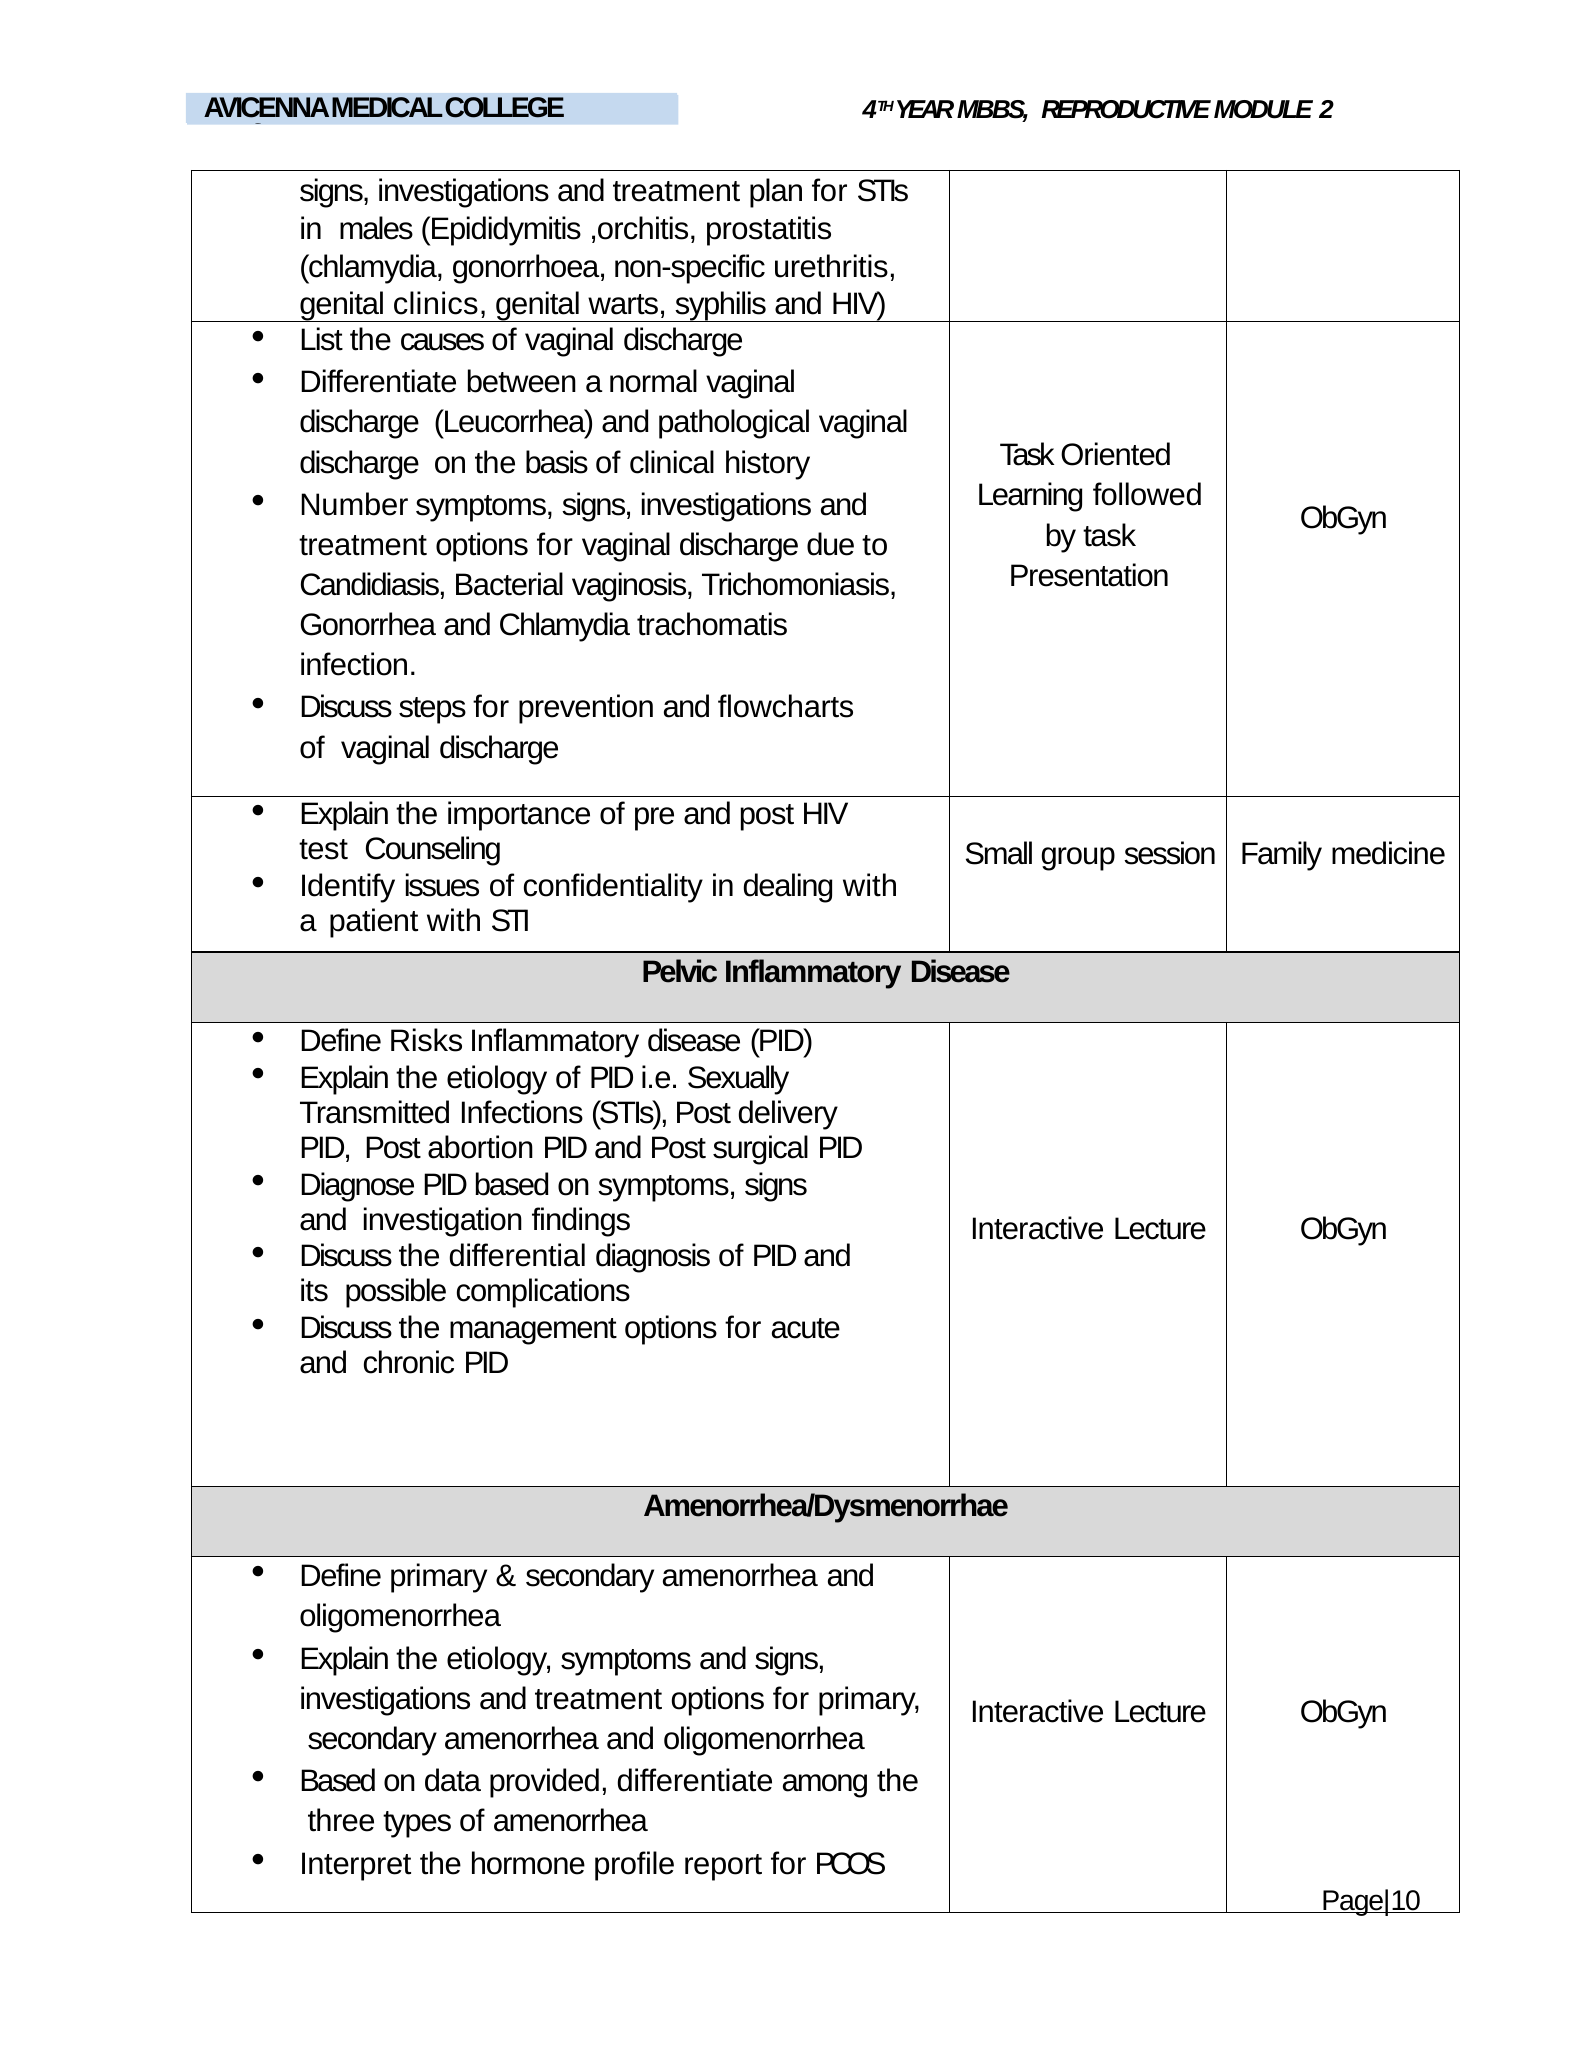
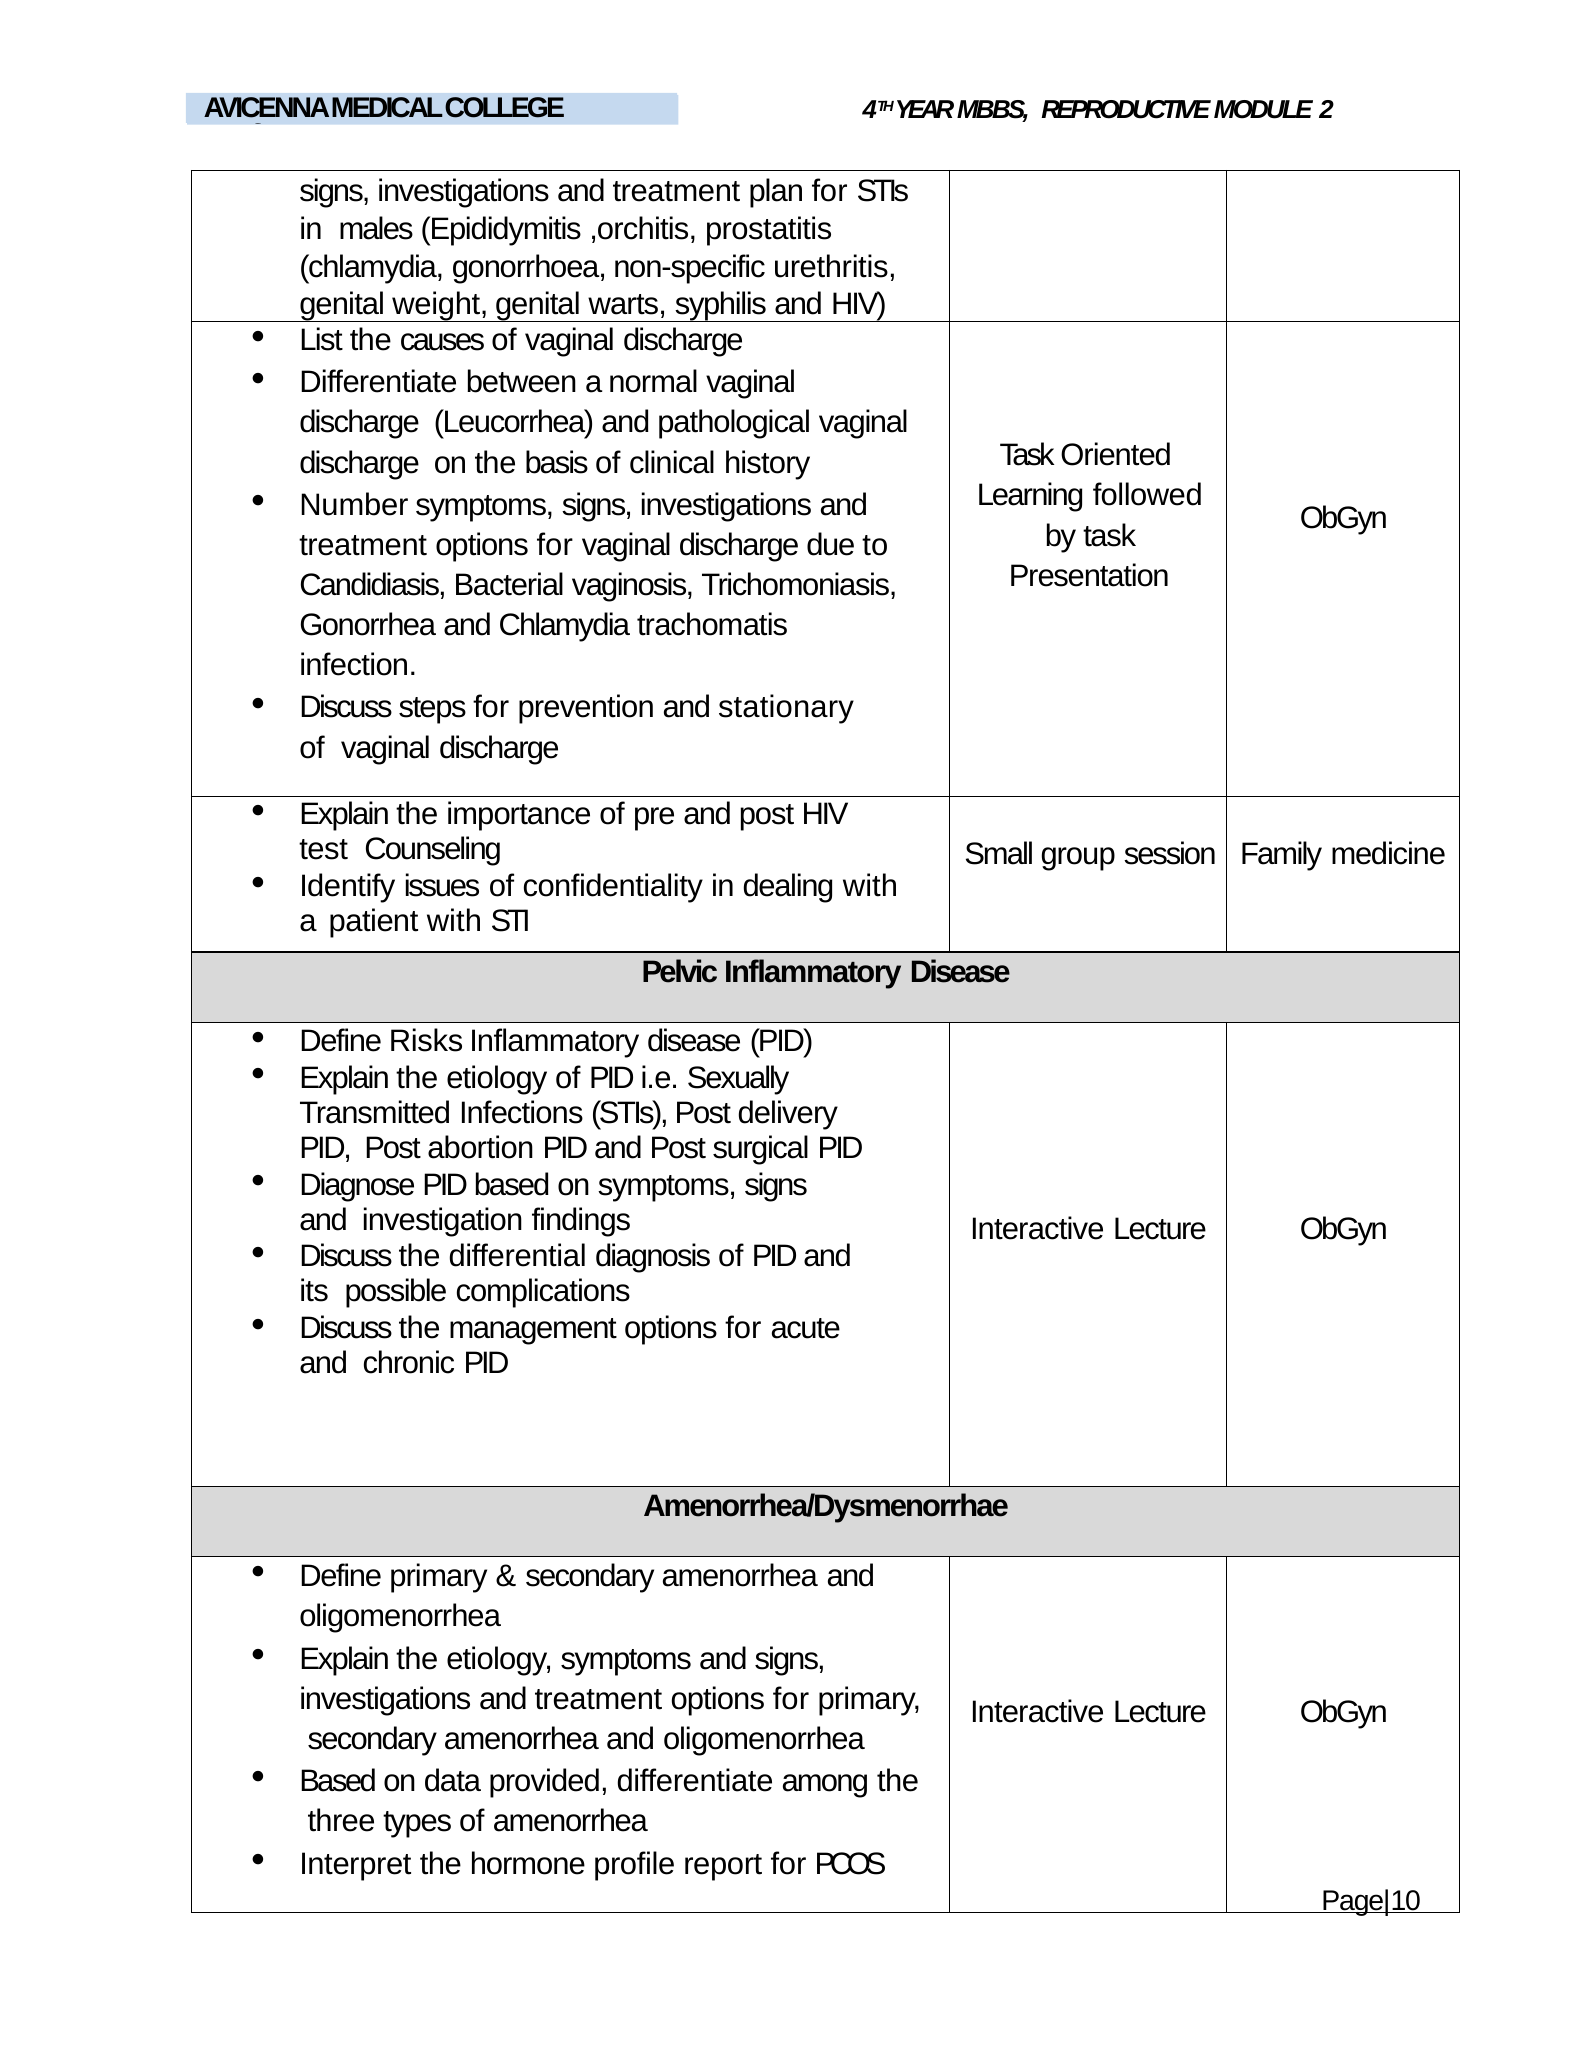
clinics: clinics -> weight
flowcharts: flowcharts -> stationary
